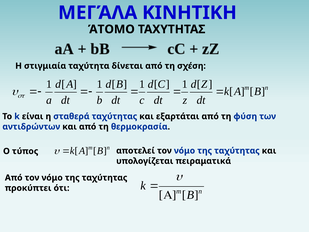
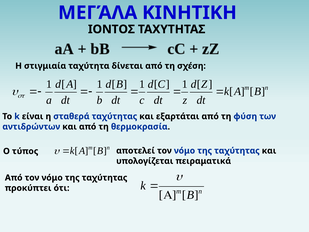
ΆΤΟΜΟ: ΆΤΟΜΟ -> ΙΟΝΤΟΣ
